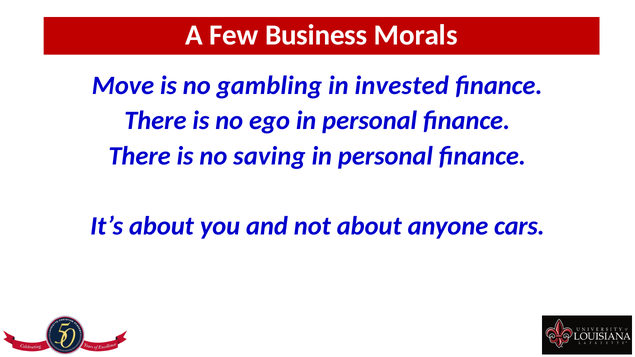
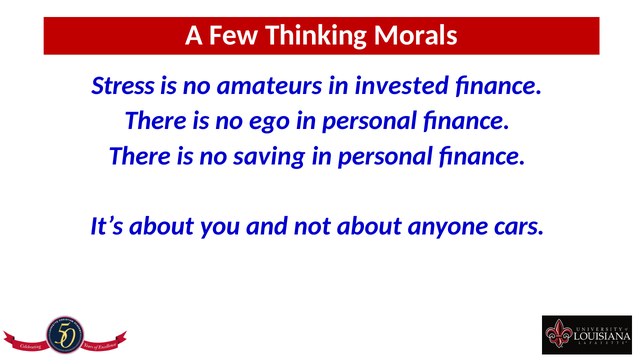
Business: Business -> Thinking
Move: Move -> Stress
gambling: gambling -> amateurs
